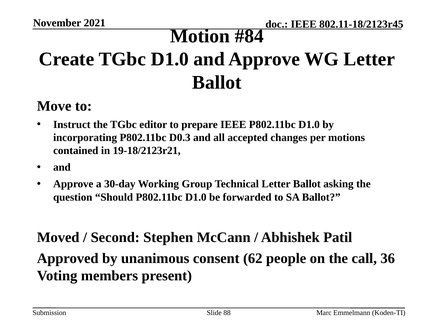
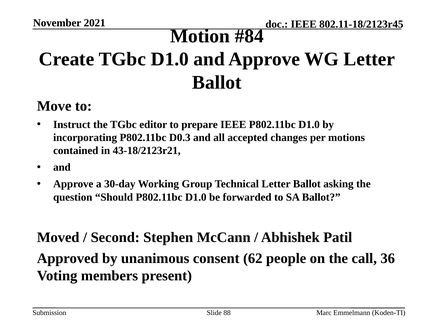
19-18/2123r21: 19-18/2123r21 -> 43-18/2123r21
